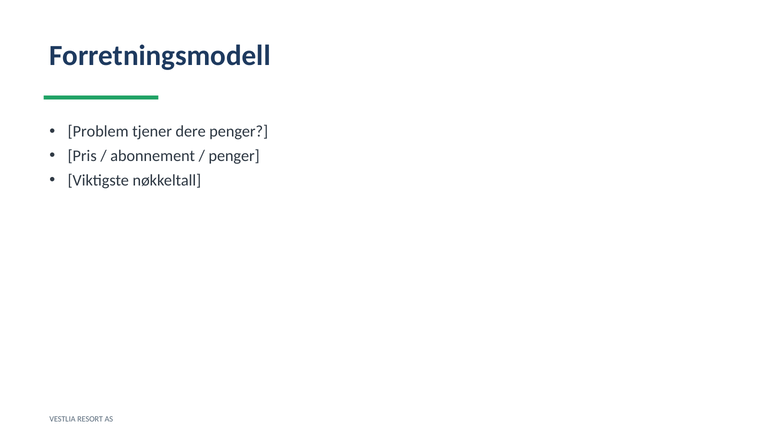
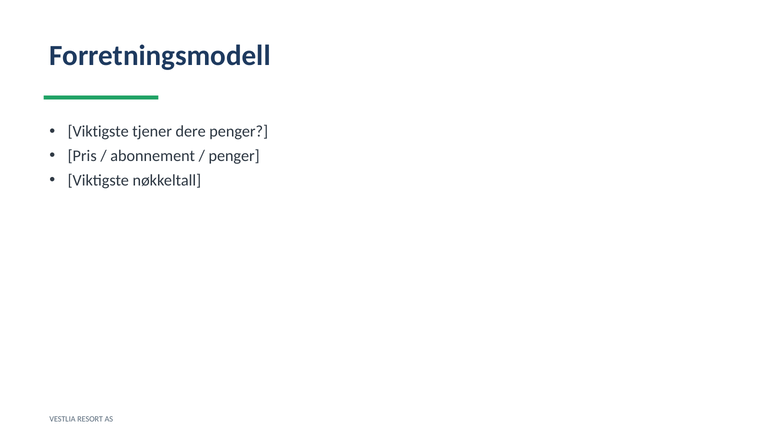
Problem at (98, 132): Problem -> Viktigste
